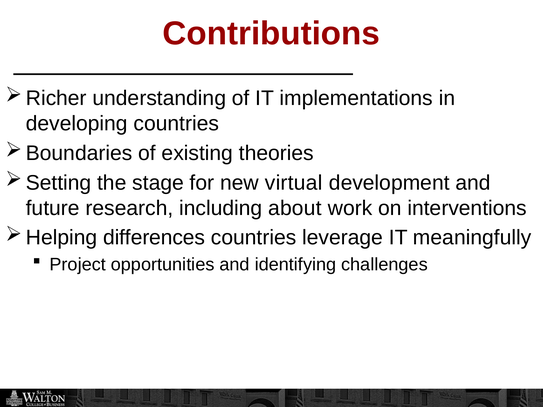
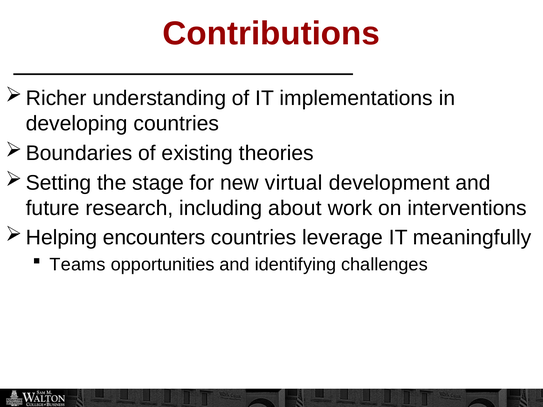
differences: differences -> encounters
Project: Project -> Teams
